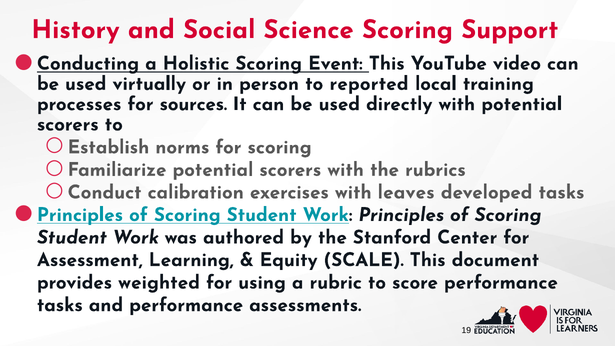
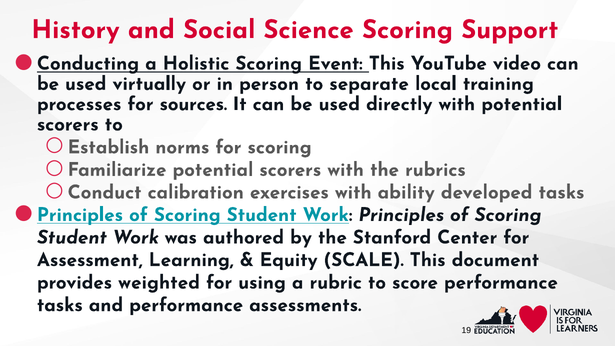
reported: reported -> separate
leaves: leaves -> ability
